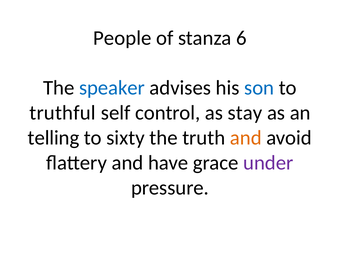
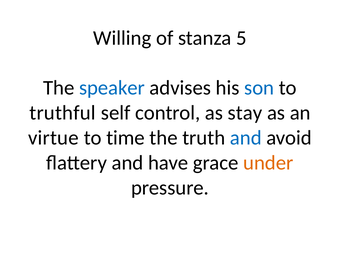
People: People -> Willing
6: 6 -> 5
telling: telling -> virtue
sixty: sixty -> time
and at (246, 138) colour: orange -> blue
under colour: purple -> orange
